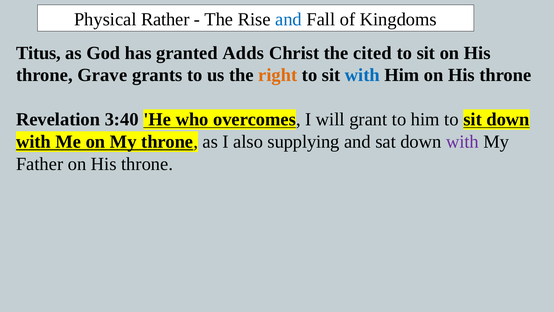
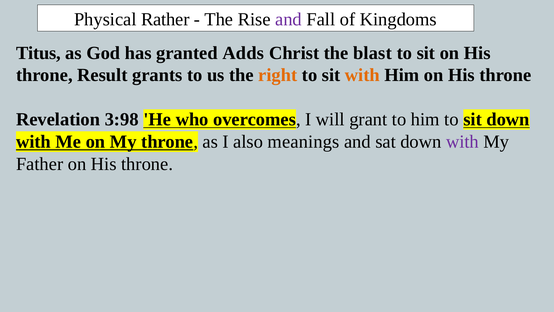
and at (289, 19) colour: blue -> purple
cited: cited -> blast
Grave: Grave -> Result
with at (362, 75) colour: blue -> orange
3:40: 3:40 -> 3:98
supplying: supplying -> meanings
